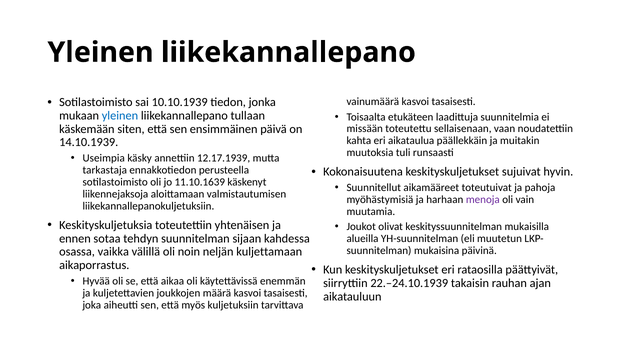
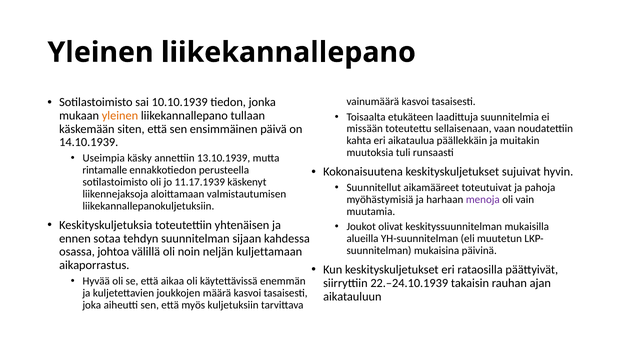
yleinen at (120, 116) colour: blue -> orange
12.17.1939: 12.17.1939 -> 13.10.1939
tarkastaja: tarkastaja -> rintamalle
11.10.1639: 11.10.1639 -> 11.17.1939
vaikka: vaikka -> johtoa
